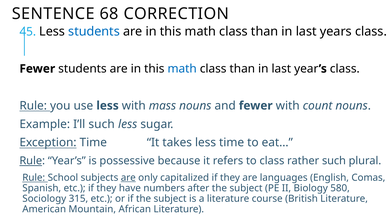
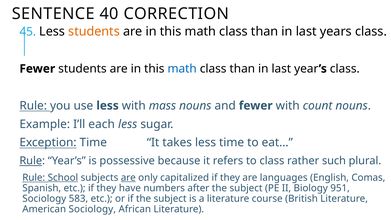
68: 68 -> 40
students at (94, 31) colour: blue -> orange
I’ll such: such -> each
School underline: none -> present
580: 580 -> 951
315: 315 -> 583
American Mountain: Mountain -> Sociology
